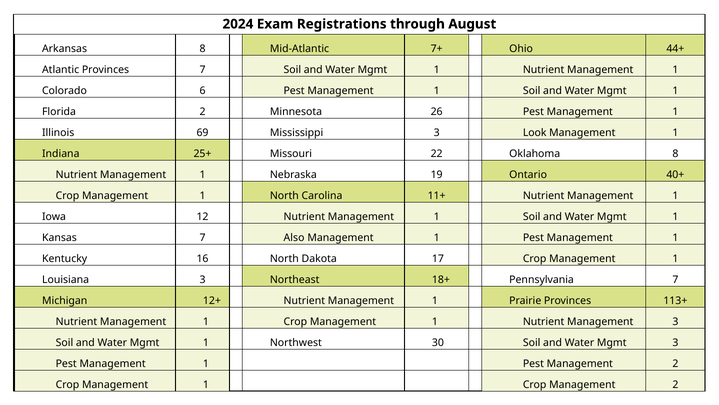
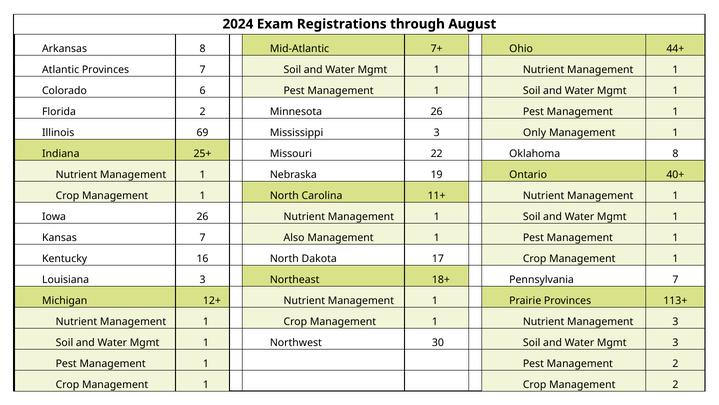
Look: Look -> Only
Iowa 12: 12 -> 26
